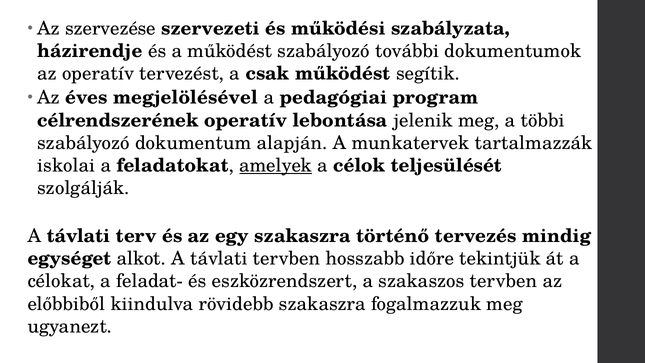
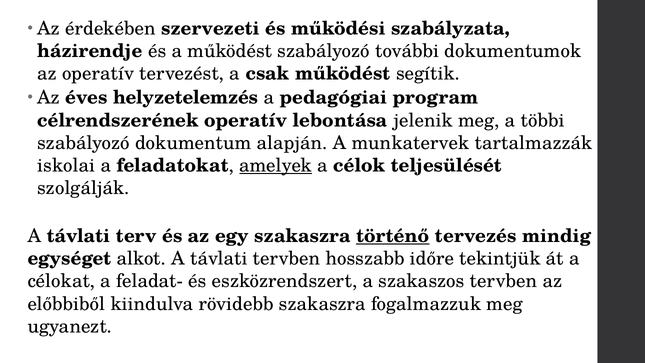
szervezése: szervezése -> érdekében
megjelölésével: megjelölésével -> helyzetelemzés
történő underline: none -> present
